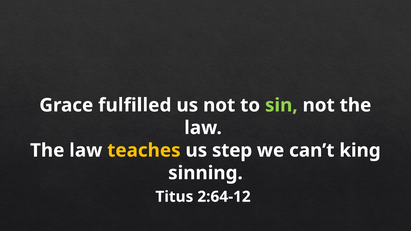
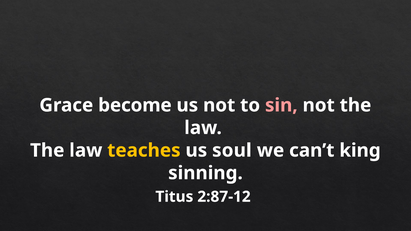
fulfilled: fulfilled -> become
sin colour: light green -> pink
step: step -> soul
2:64-12: 2:64-12 -> 2:87-12
